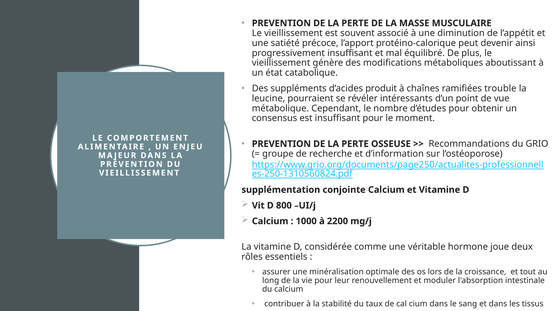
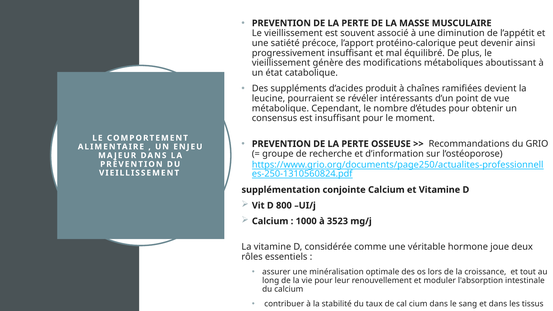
trouble: trouble -> devient
2200: 2200 -> 3523
